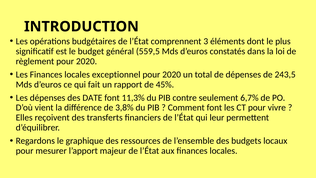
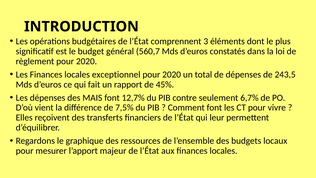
559,5: 559,5 -> 560,7
DATE: DATE -> MAIS
11,3%: 11,3% -> 12,7%
3,8%: 3,8% -> 7,5%
